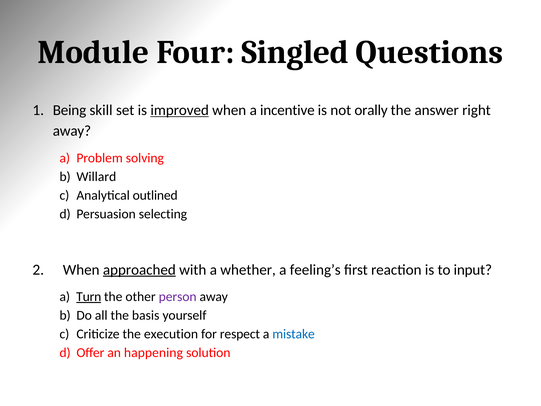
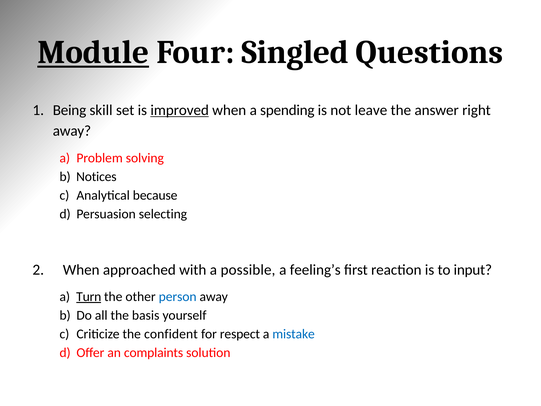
Module underline: none -> present
incentive: incentive -> spending
orally: orally -> leave
Willard: Willard -> Notices
outlined: outlined -> because
approached underline: present -> none
whether: whether -> possible
person colour: purple -> blue
execution: execution -> confident
happening: happening -> complaints
